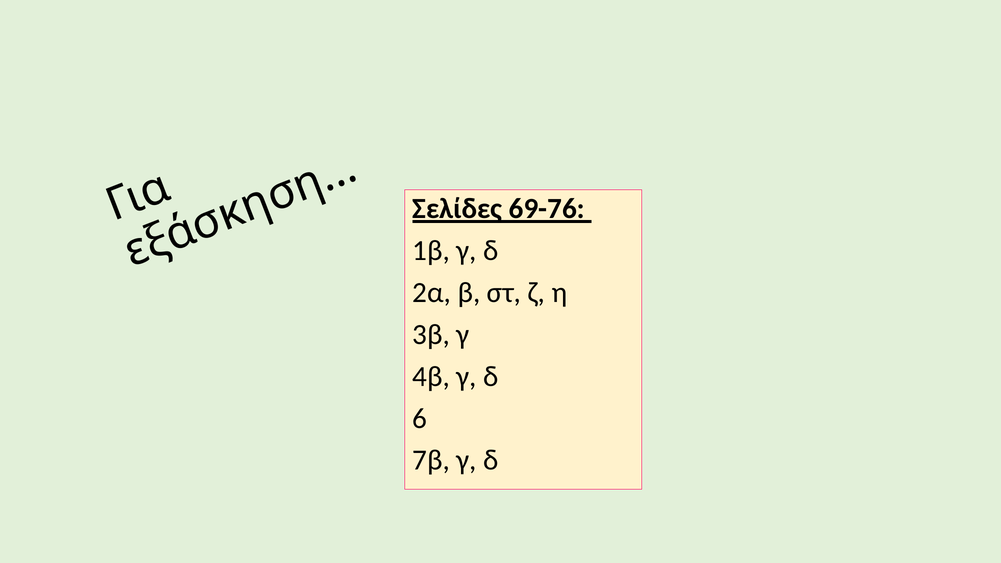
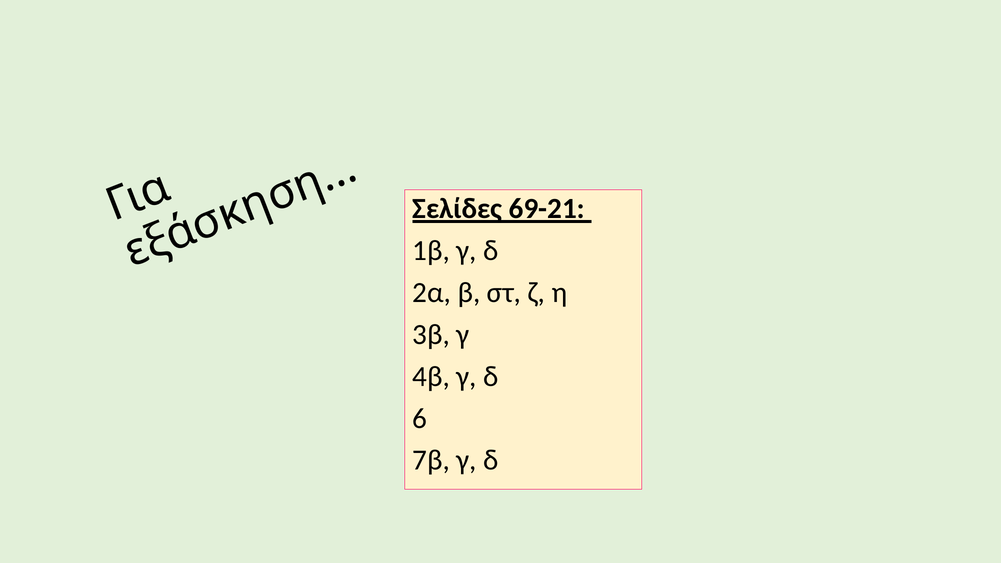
69-76: 69-76 -> 69-21
